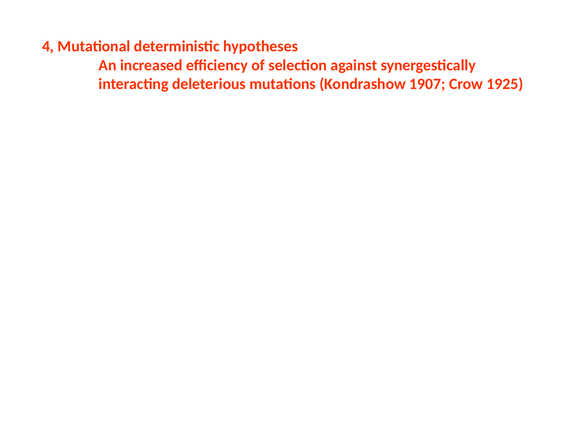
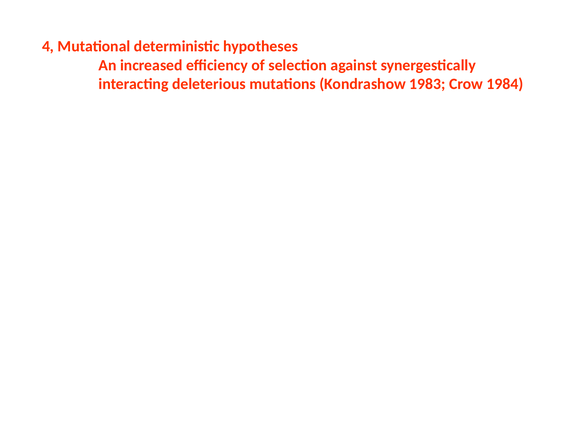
1907: 1907 -> 1983
1925: 1925 -> 1984
